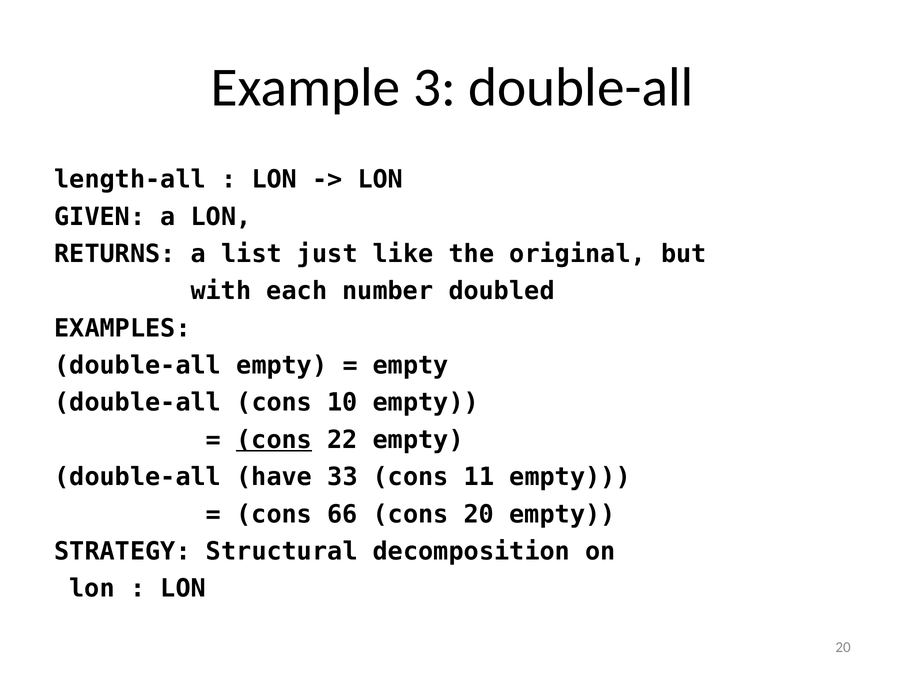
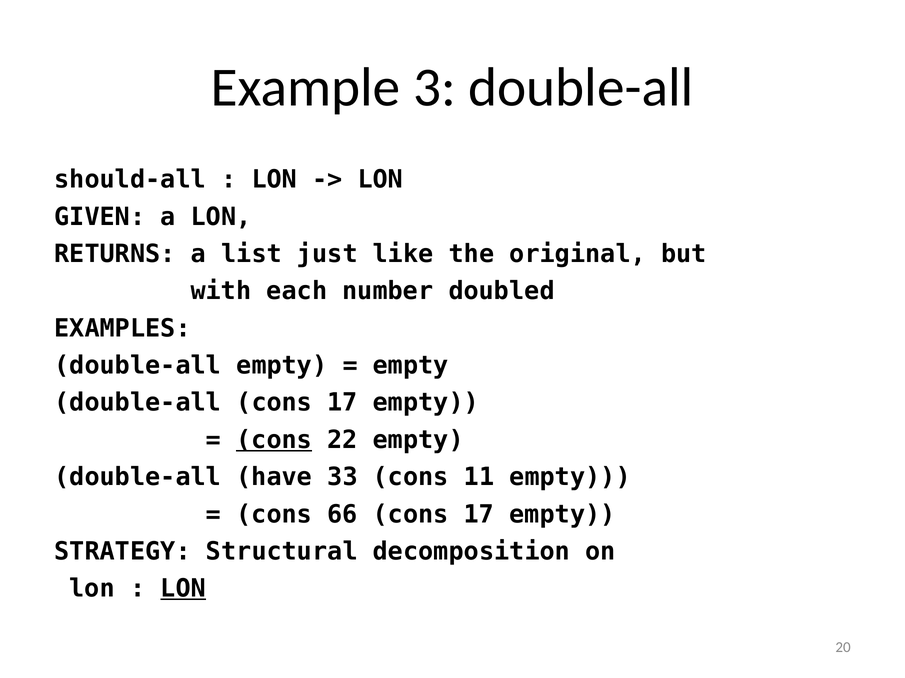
length-all: length-all -> should-all
double-all cons 10: 10 -> 17
66 cons 20: 20 -> 17
LON at (183, 589) underline: none -> present
